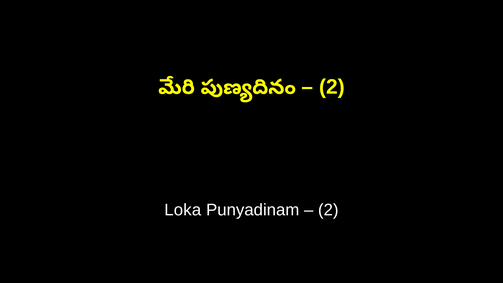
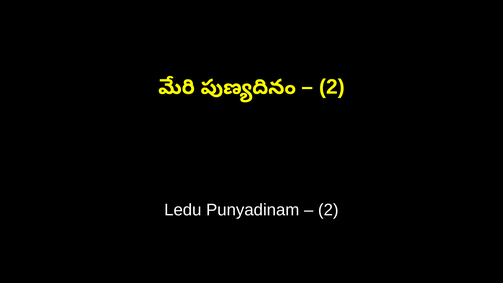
Loka: Loka -> Ledu
